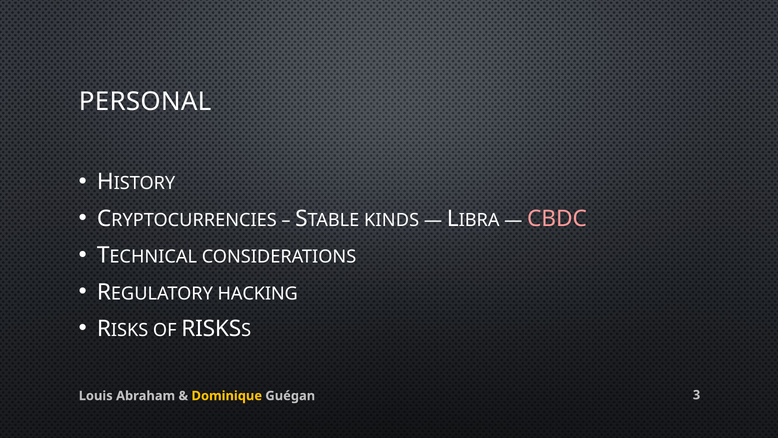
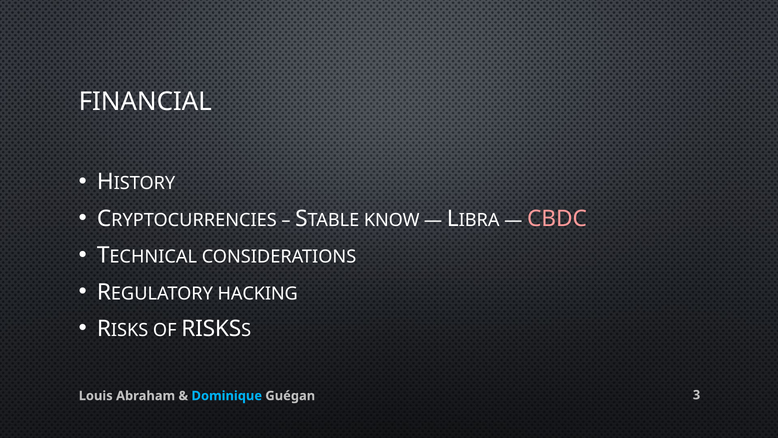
PERSONAL: PERSONAL -> FINANCIAL
KINDS: KINDS -> KNOW
Dominique colour: yellow -> light blue
